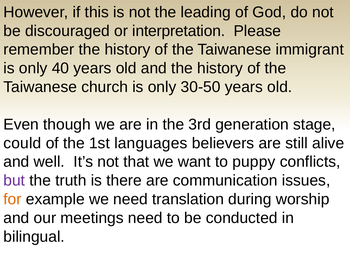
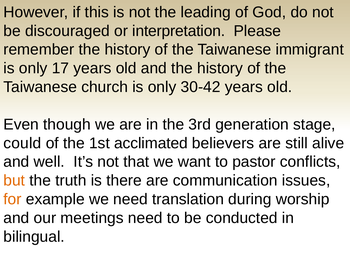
40: 40 -> 17
30-50: 30-50 -> 30-42
languages: languages -> acclimated
puppy: puppy -> pastor
but colour: purple -> orange
